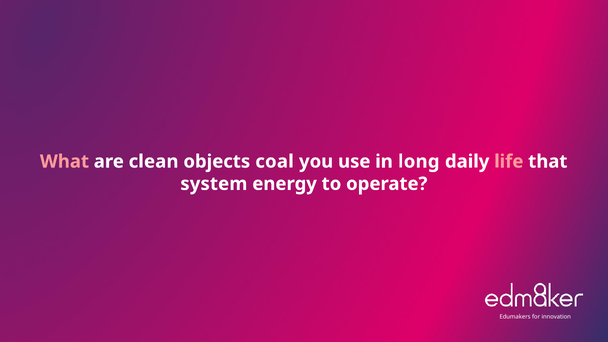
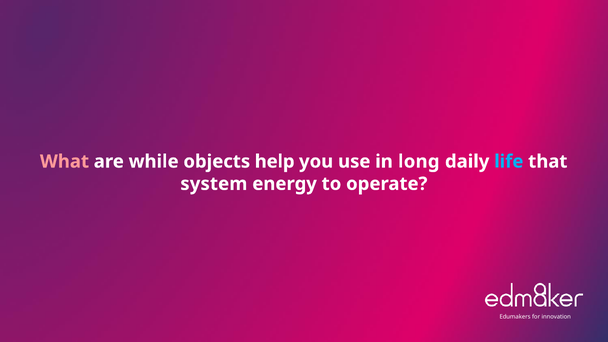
clean: clean -> while
coal: coal -> help
life colour: pink -> light blue
